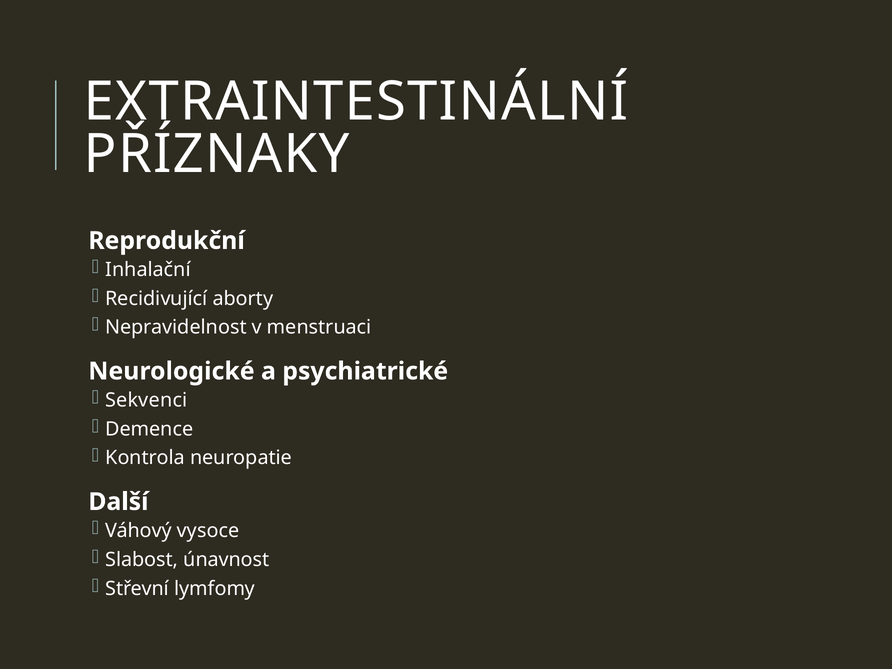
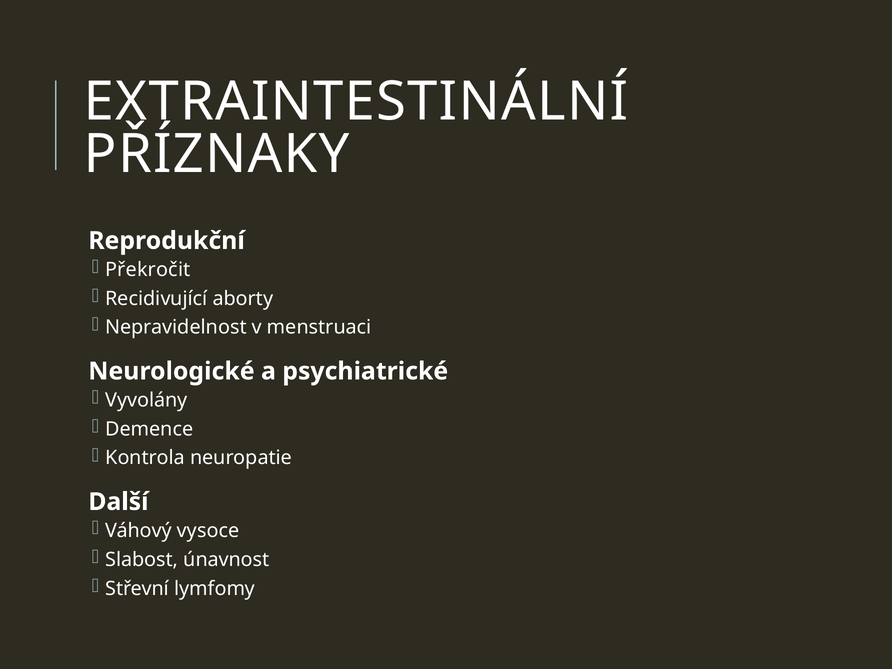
Inhalační: Inhalační -> Překročit
Sekvenci: Sekvenci -> Vyvolány
